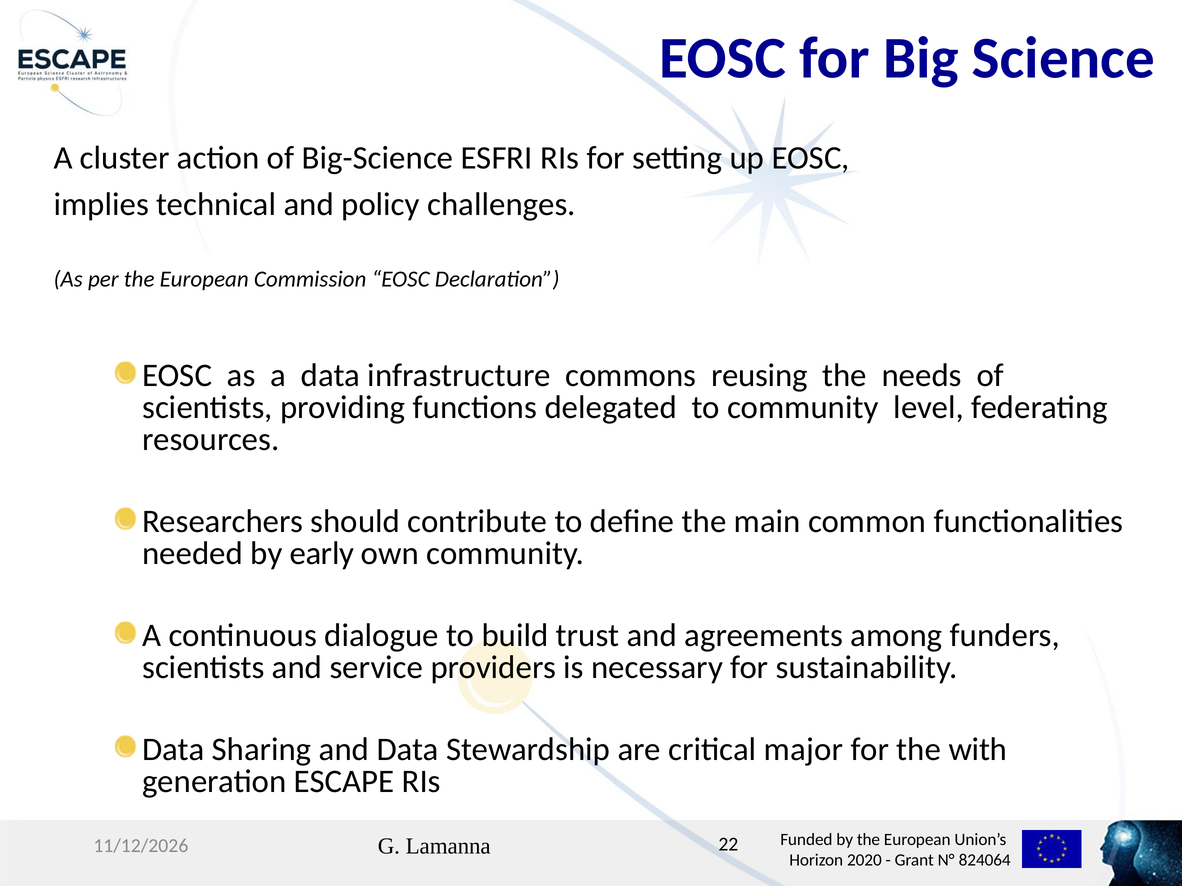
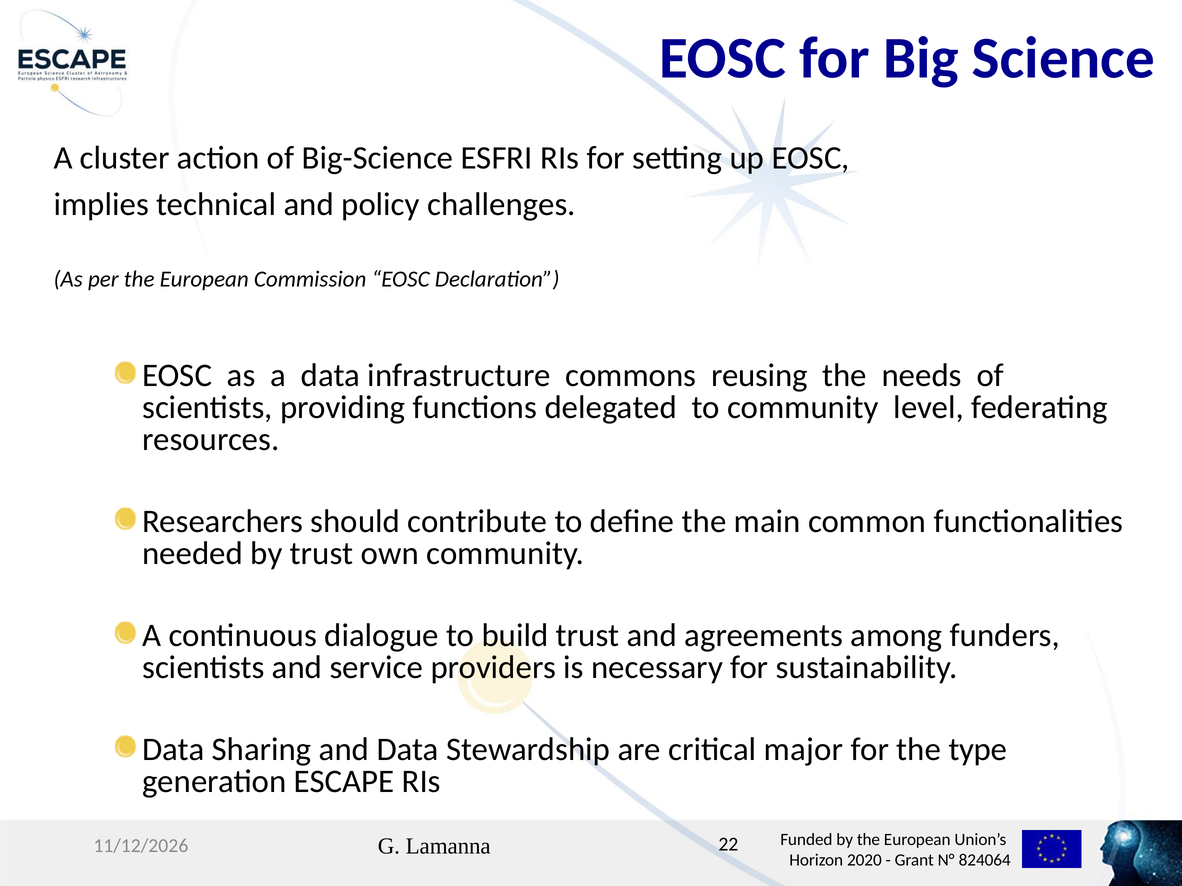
by early: early -> trust
with: with -> type
